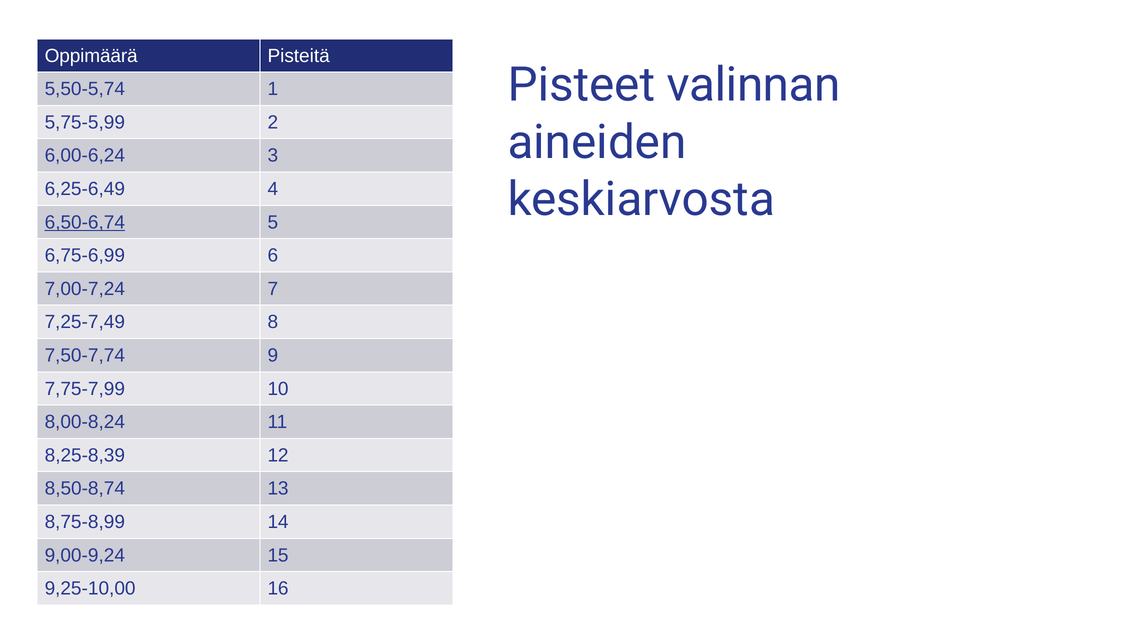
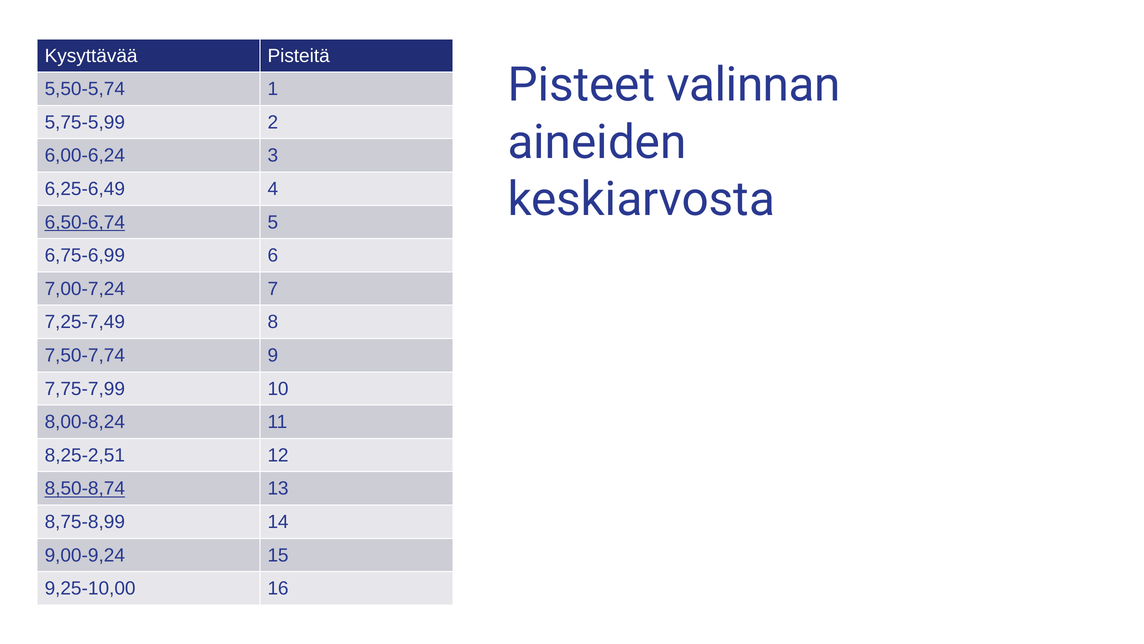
Oppimäärä: Oppimäärä -> Kysyttävää
8,25-8,39: 8,25-8,39 -> 8,25-2,51
8,50-8,74 underline: none -> present
